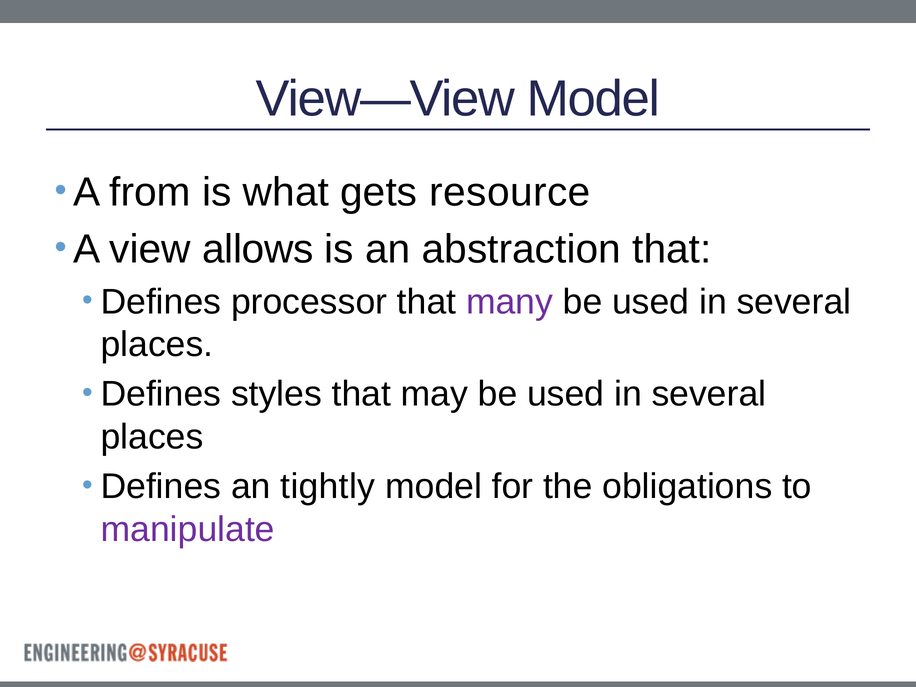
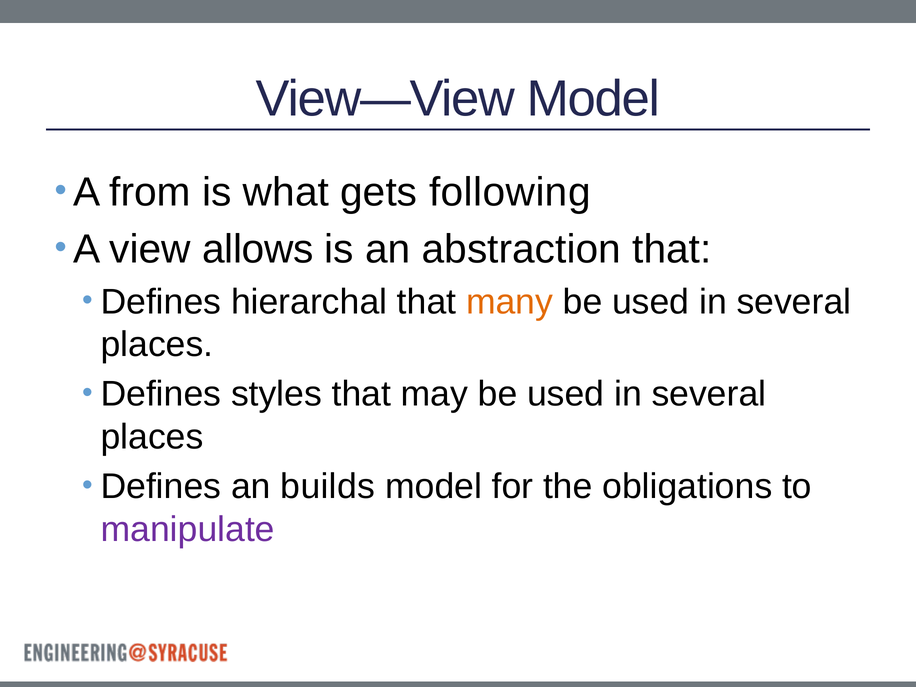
resource: resource -> following
processor: processor -> hierarchal
many colour: purple -> orange
tightly: tightly -> builds
